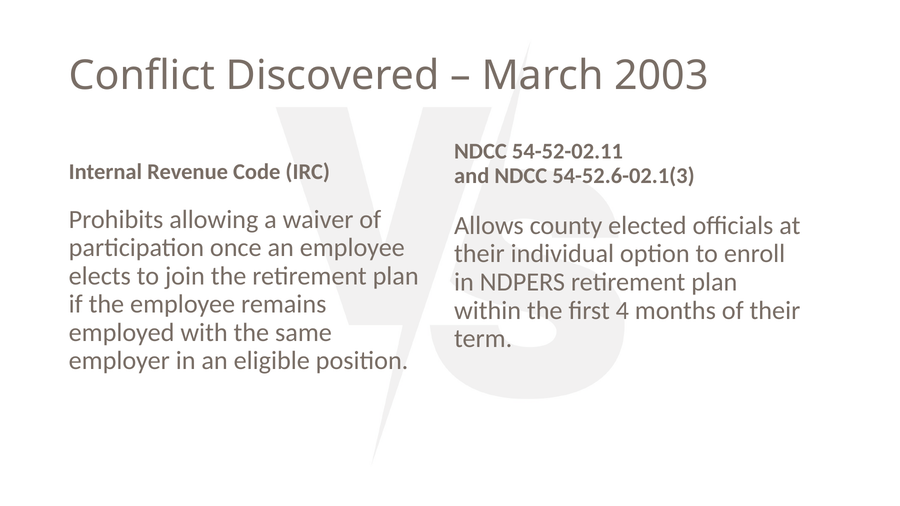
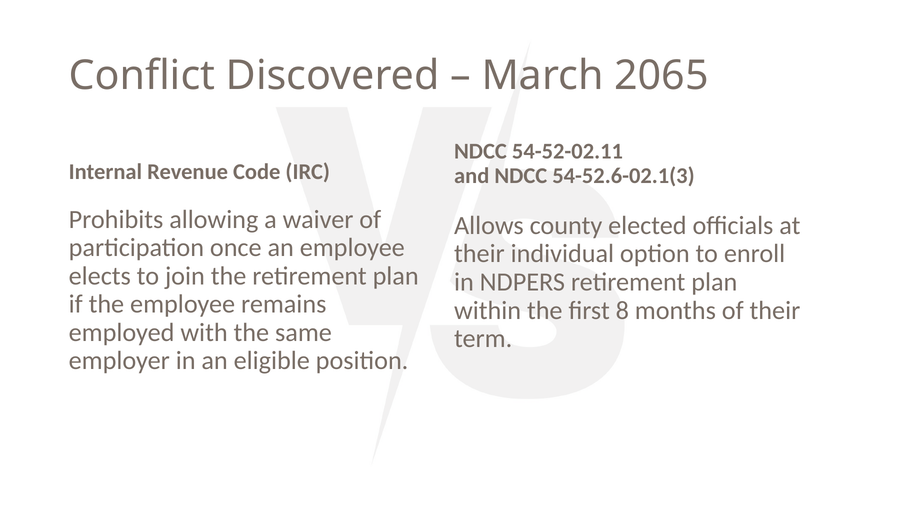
2003: 2003 -> 2065
4: 4 -> 8
